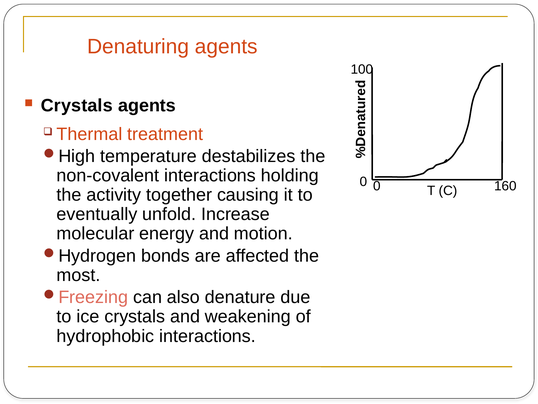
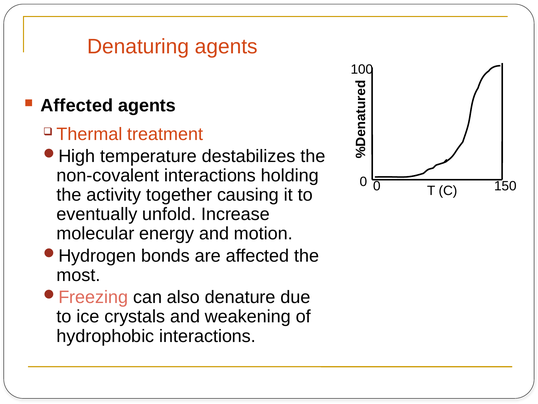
Crystals at (77, 105): Crystals -> Affected
160: 160 -> 150
